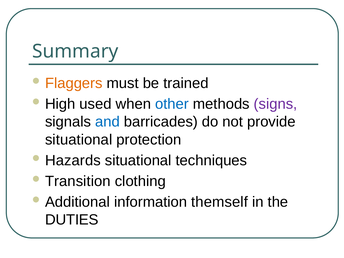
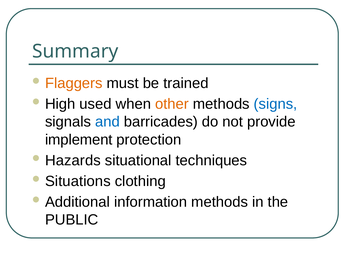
other colour: blue -> orange
signs colour: purple -> blue
situational at (79, 140): situational -> implement
Transition: Transition -> Situations
information themself: themself -> methods
DUTIES: DUTIES -> PUBLIC
